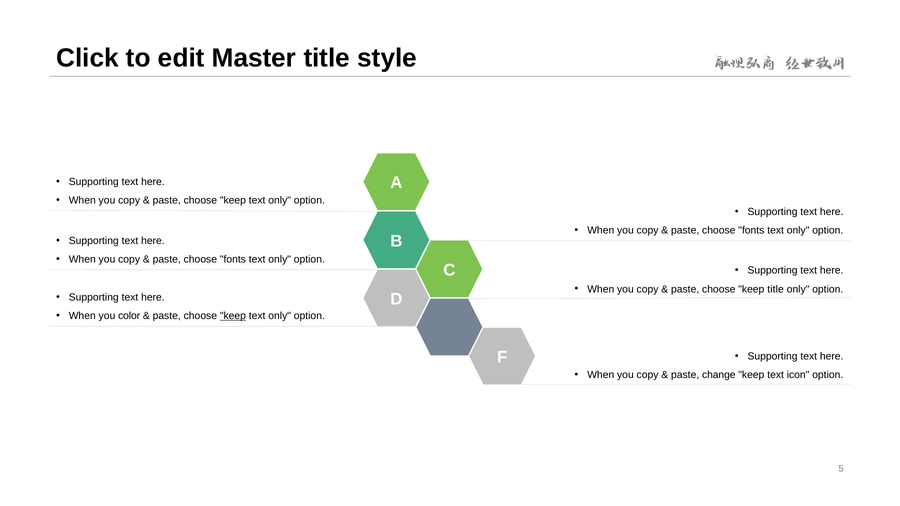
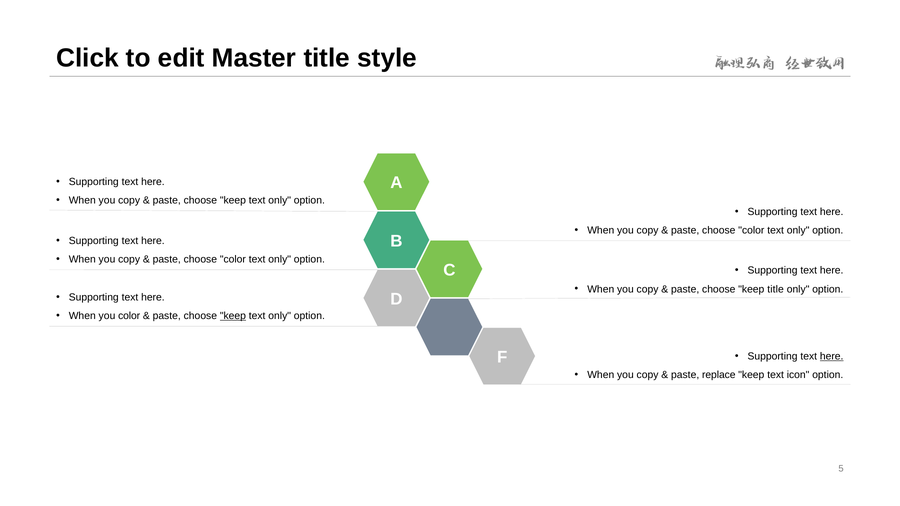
fonts at (751, 230): fonts -> color
fonts at (233, 259): fonts -> color
here at (832, 356) underline: none -> present
change: change -> replace
